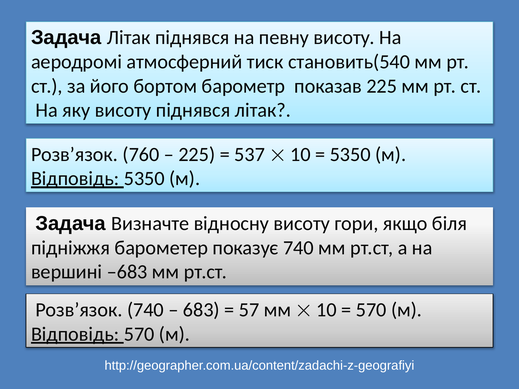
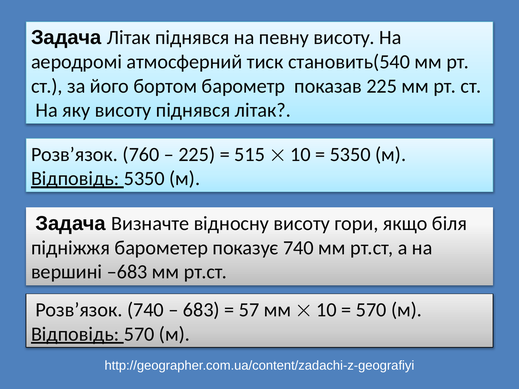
537: 537 -> 515
